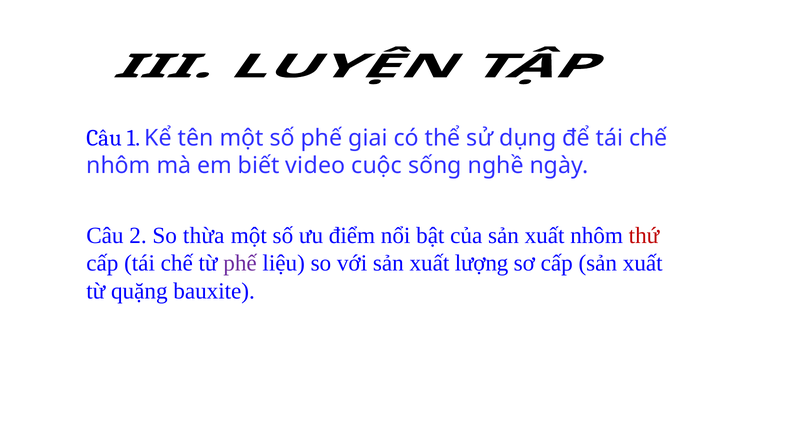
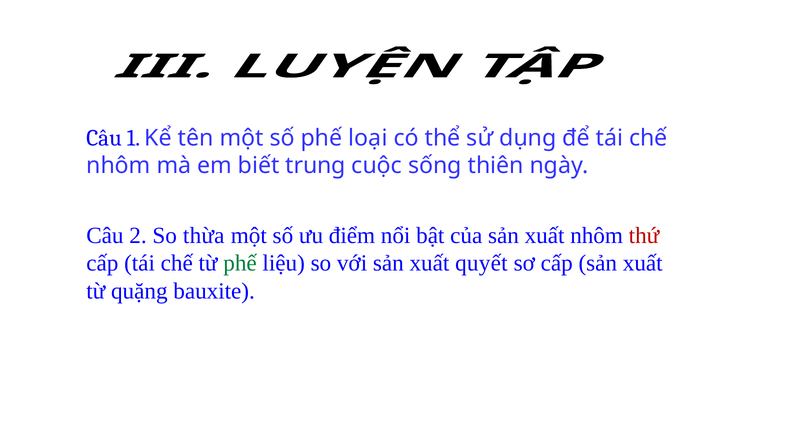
giai: giai -> loại
video: video -> trung
nghề: nghề -> thiên
phế at (240, 263) colour: purple -> green
lượng: lượng -> quyết
